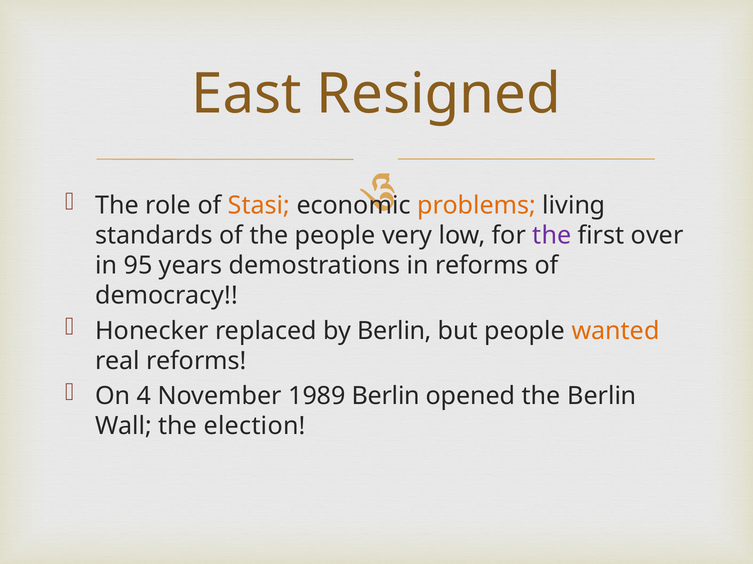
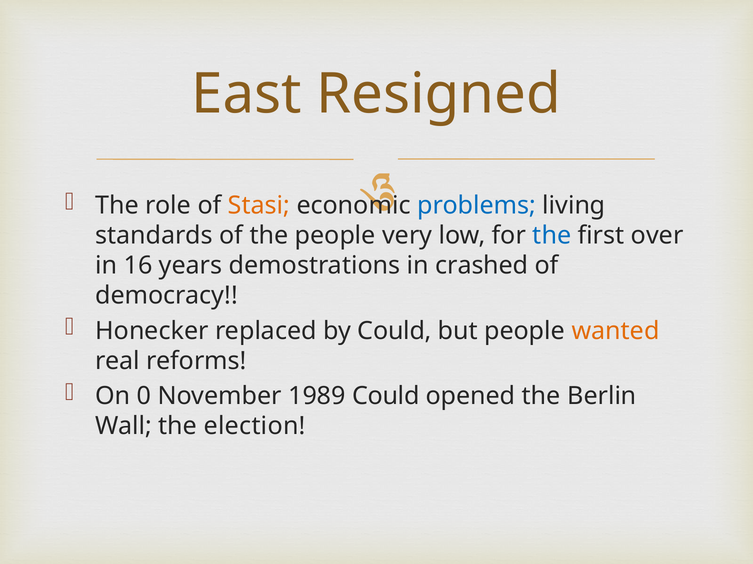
problems colour: orange -> blue
the at (552, 236) colour: purple -> blue
95: 95 -> 16
in reforms: reforms -> crashed
by Berlin: Berlin -> Could
4: 4 -> 0
1989 Berlin: Berlin -> Could
